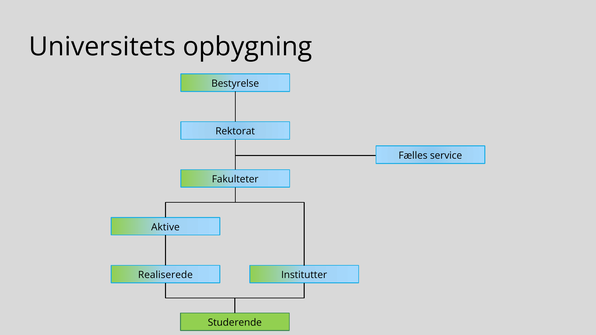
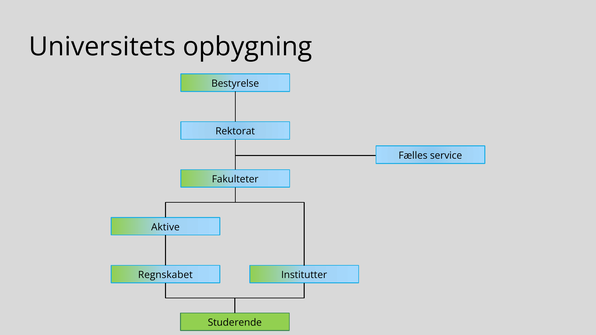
Realiserede: Realiserede -> Regnskabet
